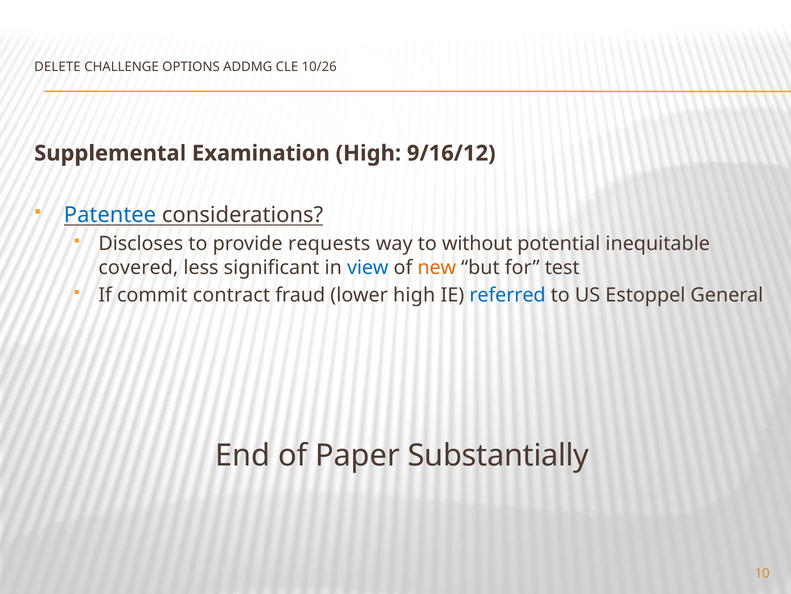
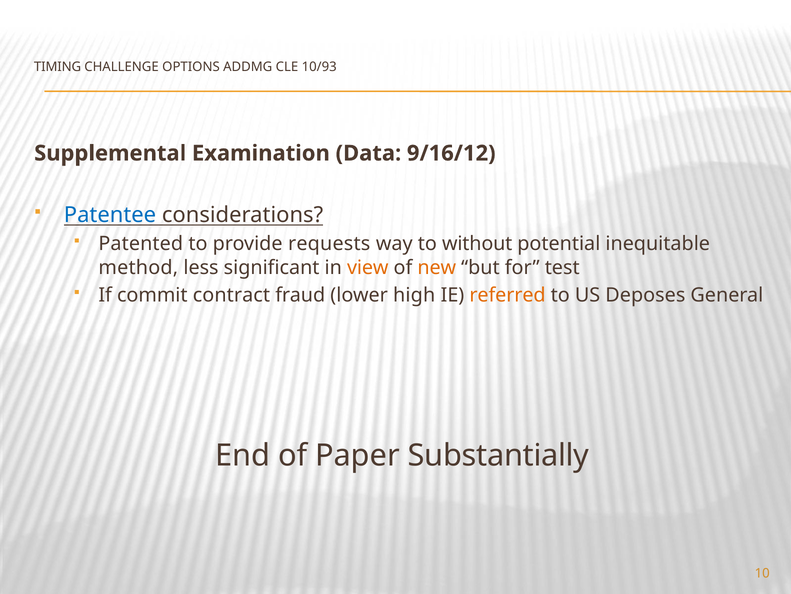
DELETE: DELETE -> TIMING
10/26: 10/26 -> 10/93
Examination High: High -> Data
Discloses: Discloses -> Patented
covered: covered -> method
view colour: blue -> orange
referred colour: blue -> orange
Estoppel: Estoppel -> Deposes
